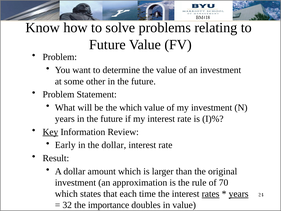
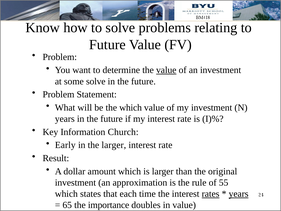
value at (166, 70) underline: none -> present
some other: other -> solve
Key underline: present -> none
Review: Review -> Church
the dollar: dollar -> larger
70: 70 -> 55
32: 32 -> 65
